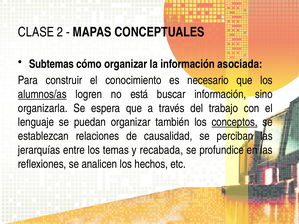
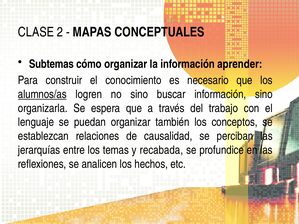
asociada: asociada -> aprender
no está: está -> sino
conceptos underline: present -> none
